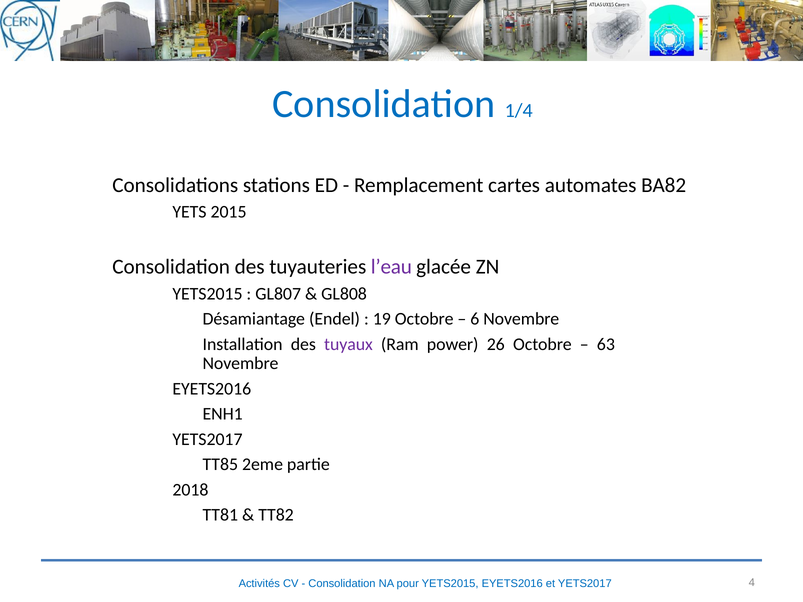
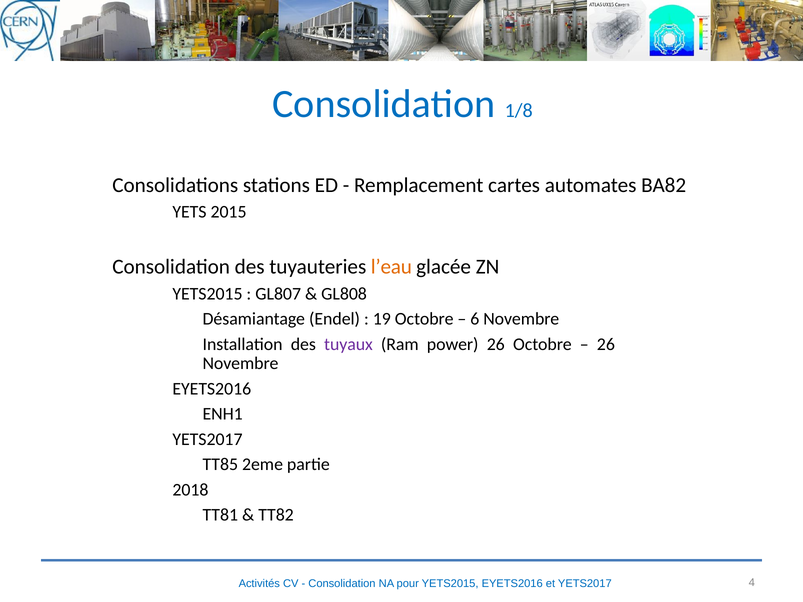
1/4: 1/4 -> 1/8
l’eau colour: purple -> orange
63 at (606, 344): 63 -> 26
